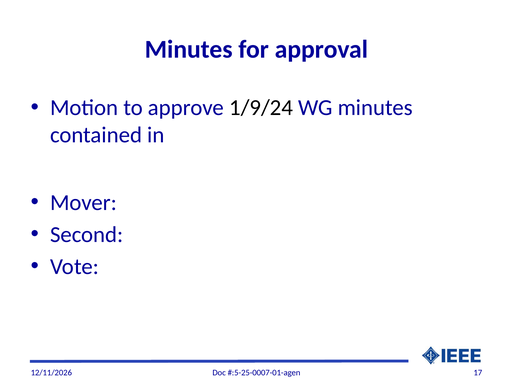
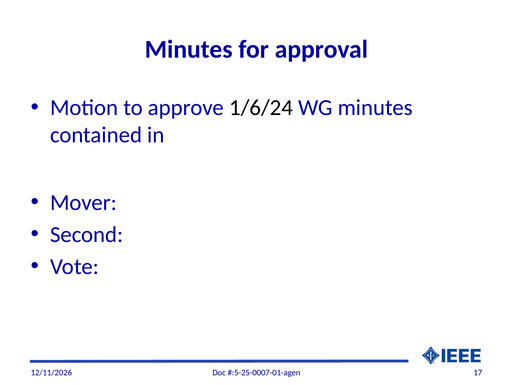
1/9/24: 1/9/24 -> 1/6/24
